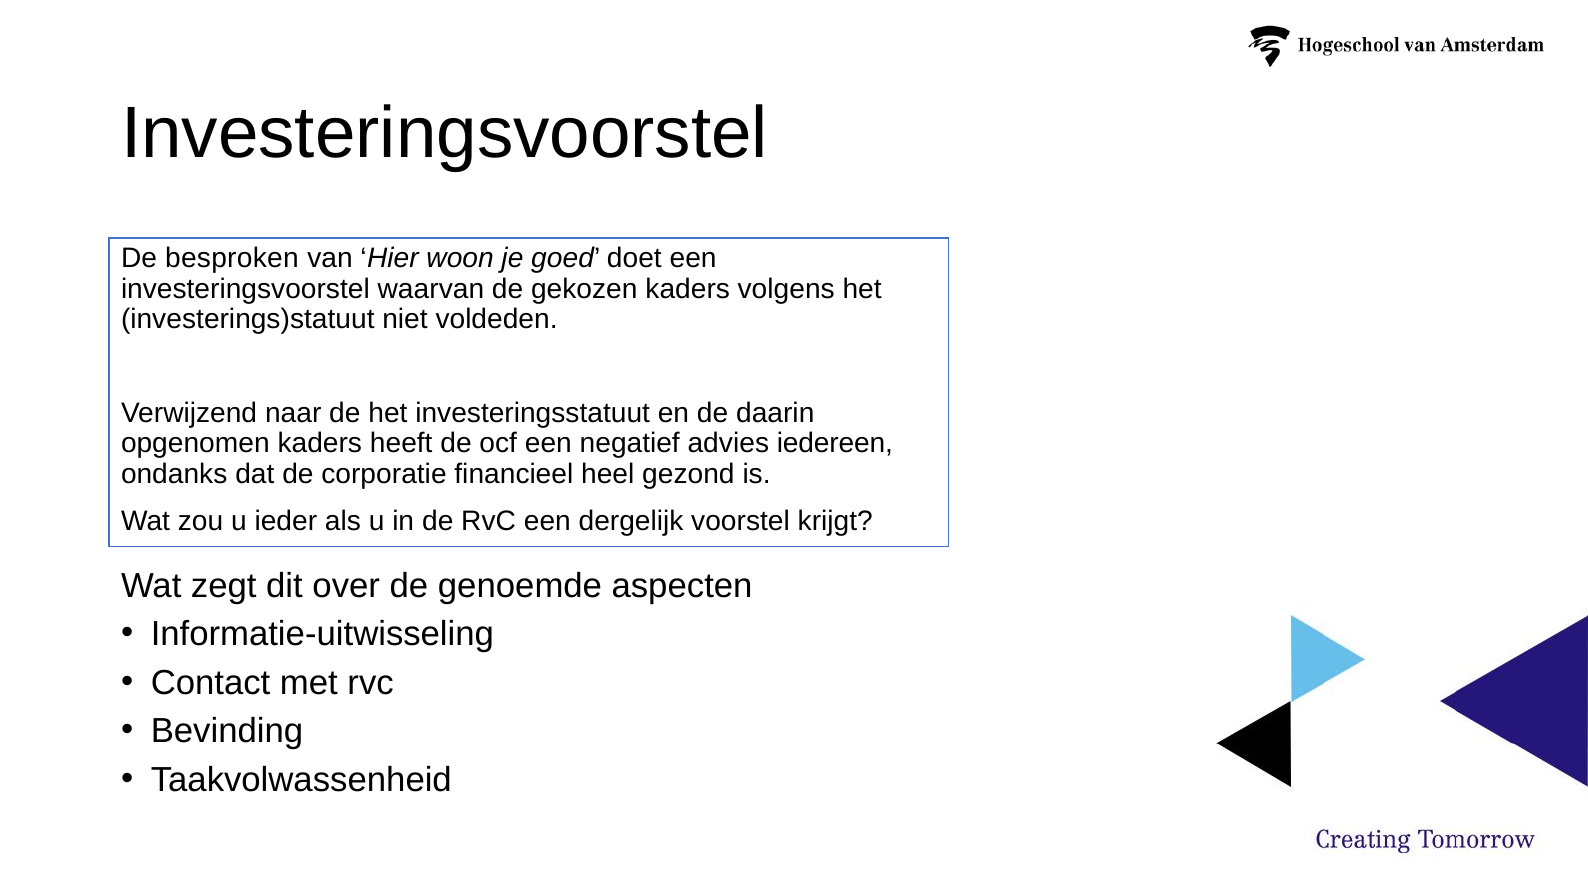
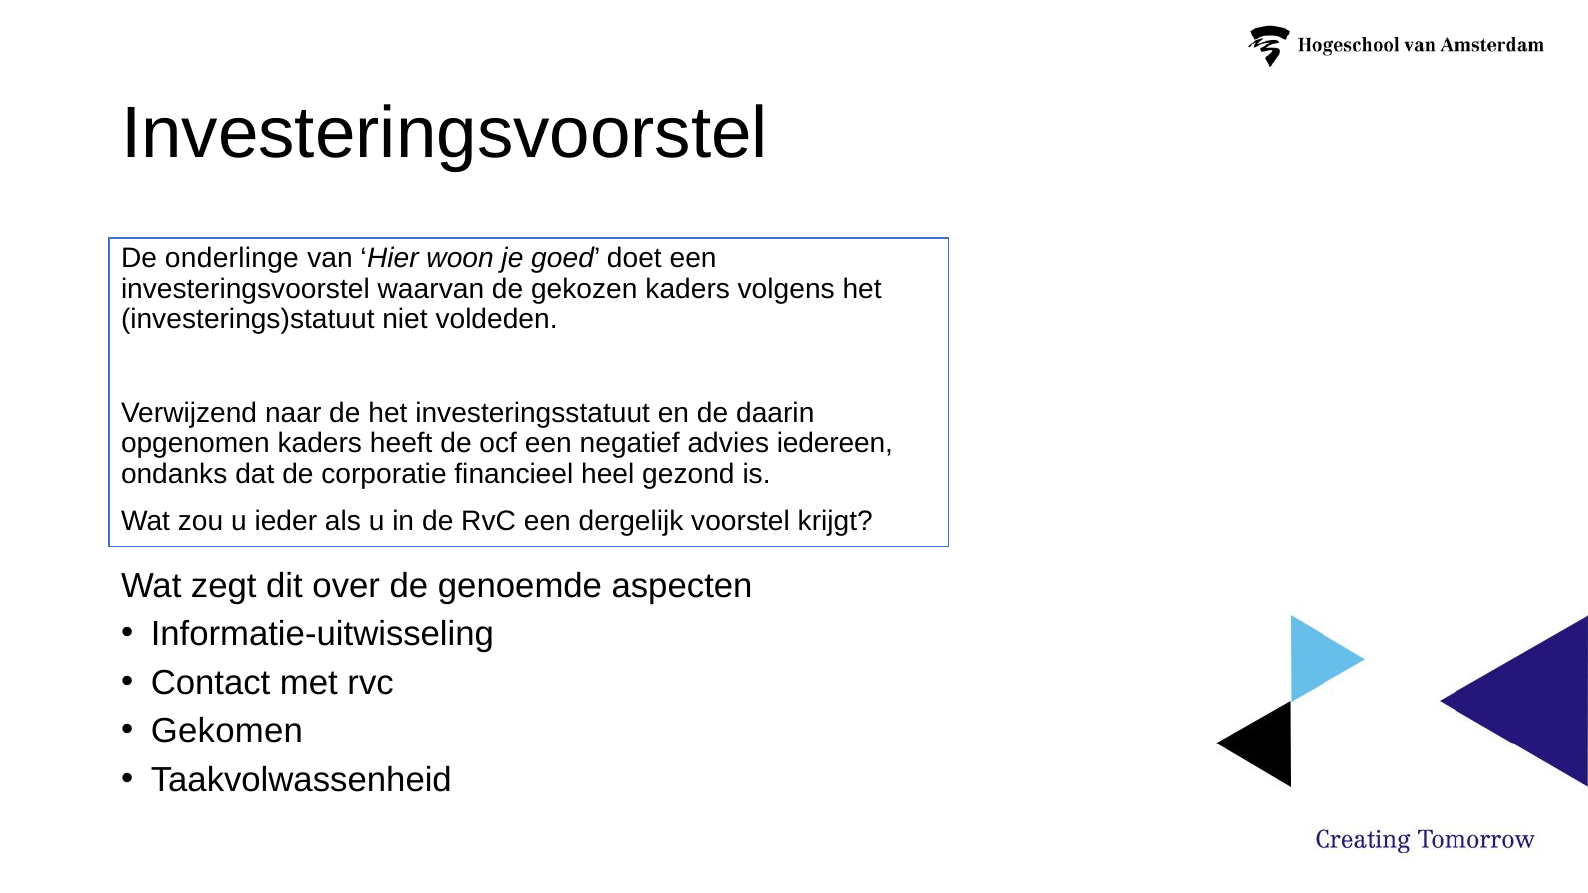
besproken: besproken -> onderlinge
Bevinding: Bevinding -> Gekomen
